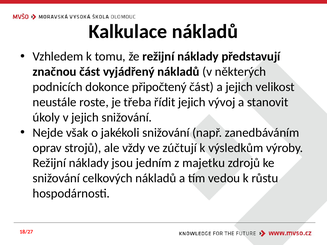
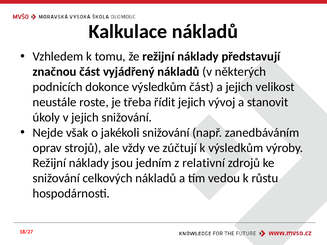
dokonce připočtený: připočtený -> výsledkům
majetku: majetku -> relativní
